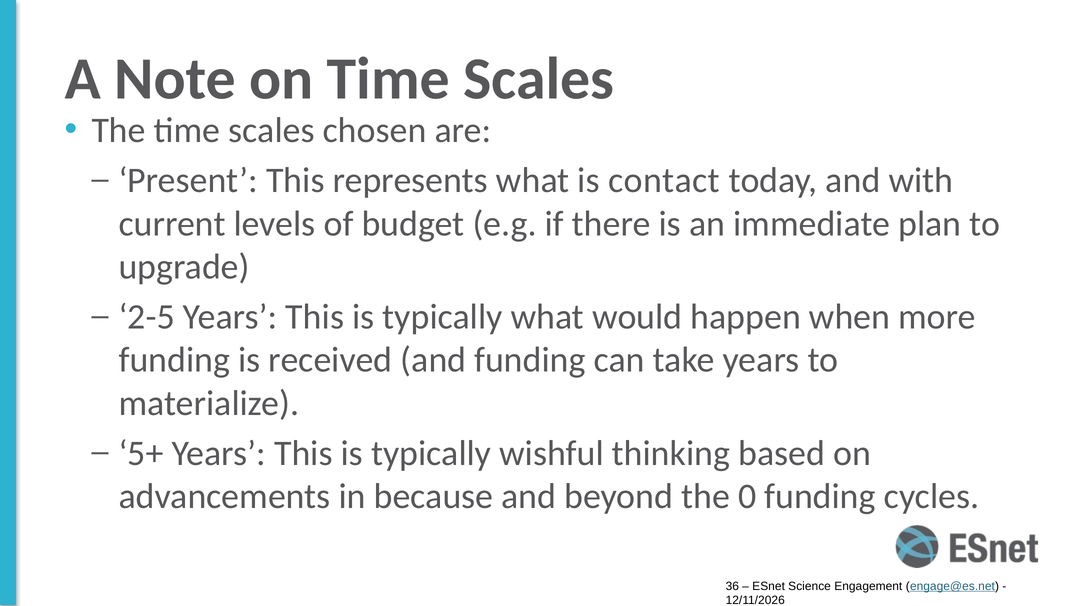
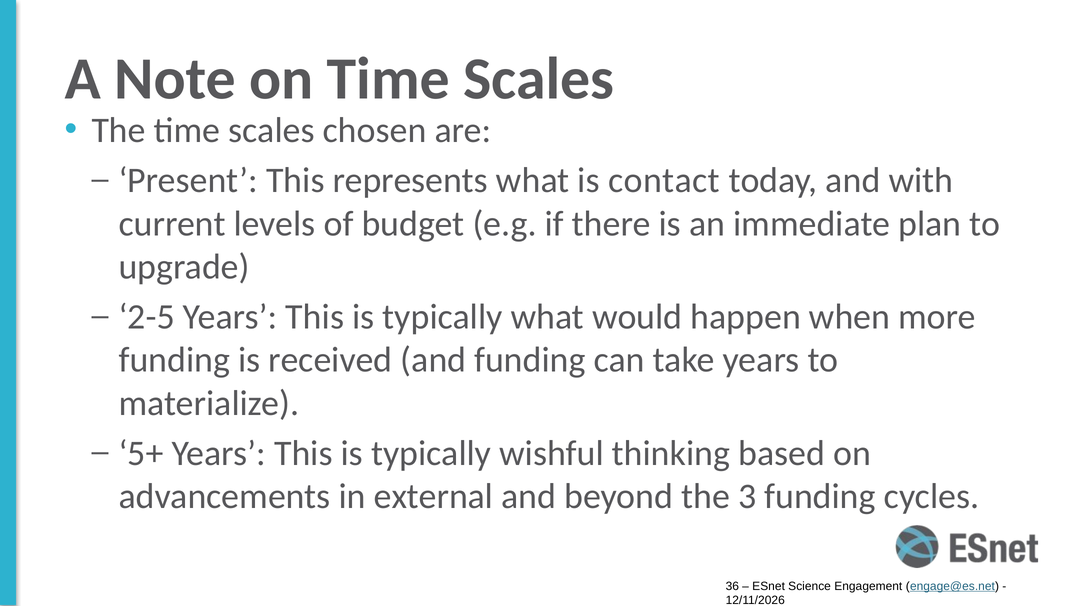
because: because -> external
0: 0 -> 3
